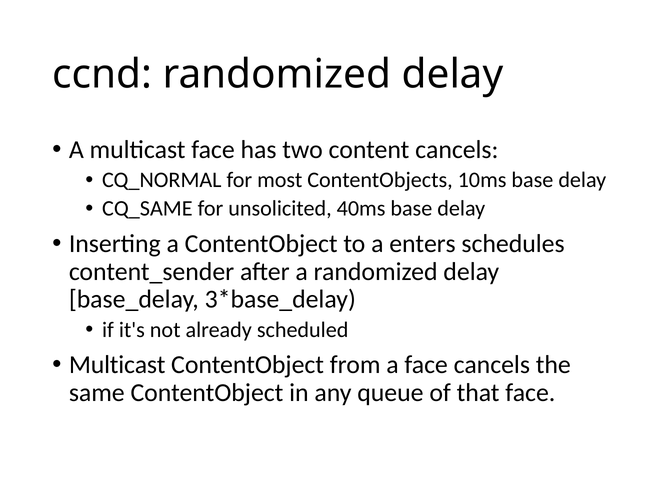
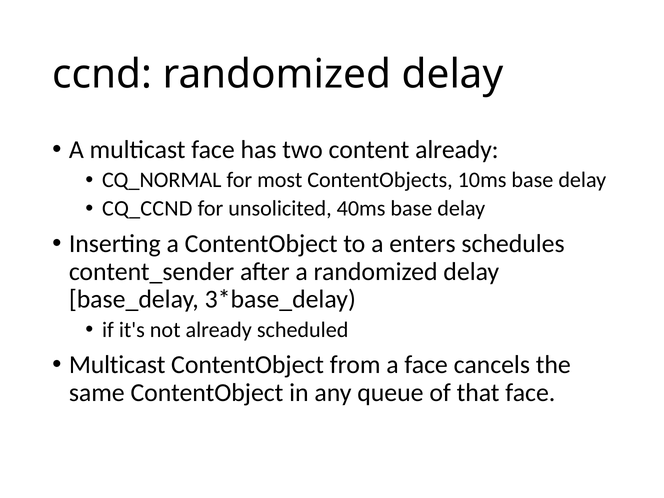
content cancels: cancels -> already
CQ_SAME: CQ_SAME -> CQ_CCND
